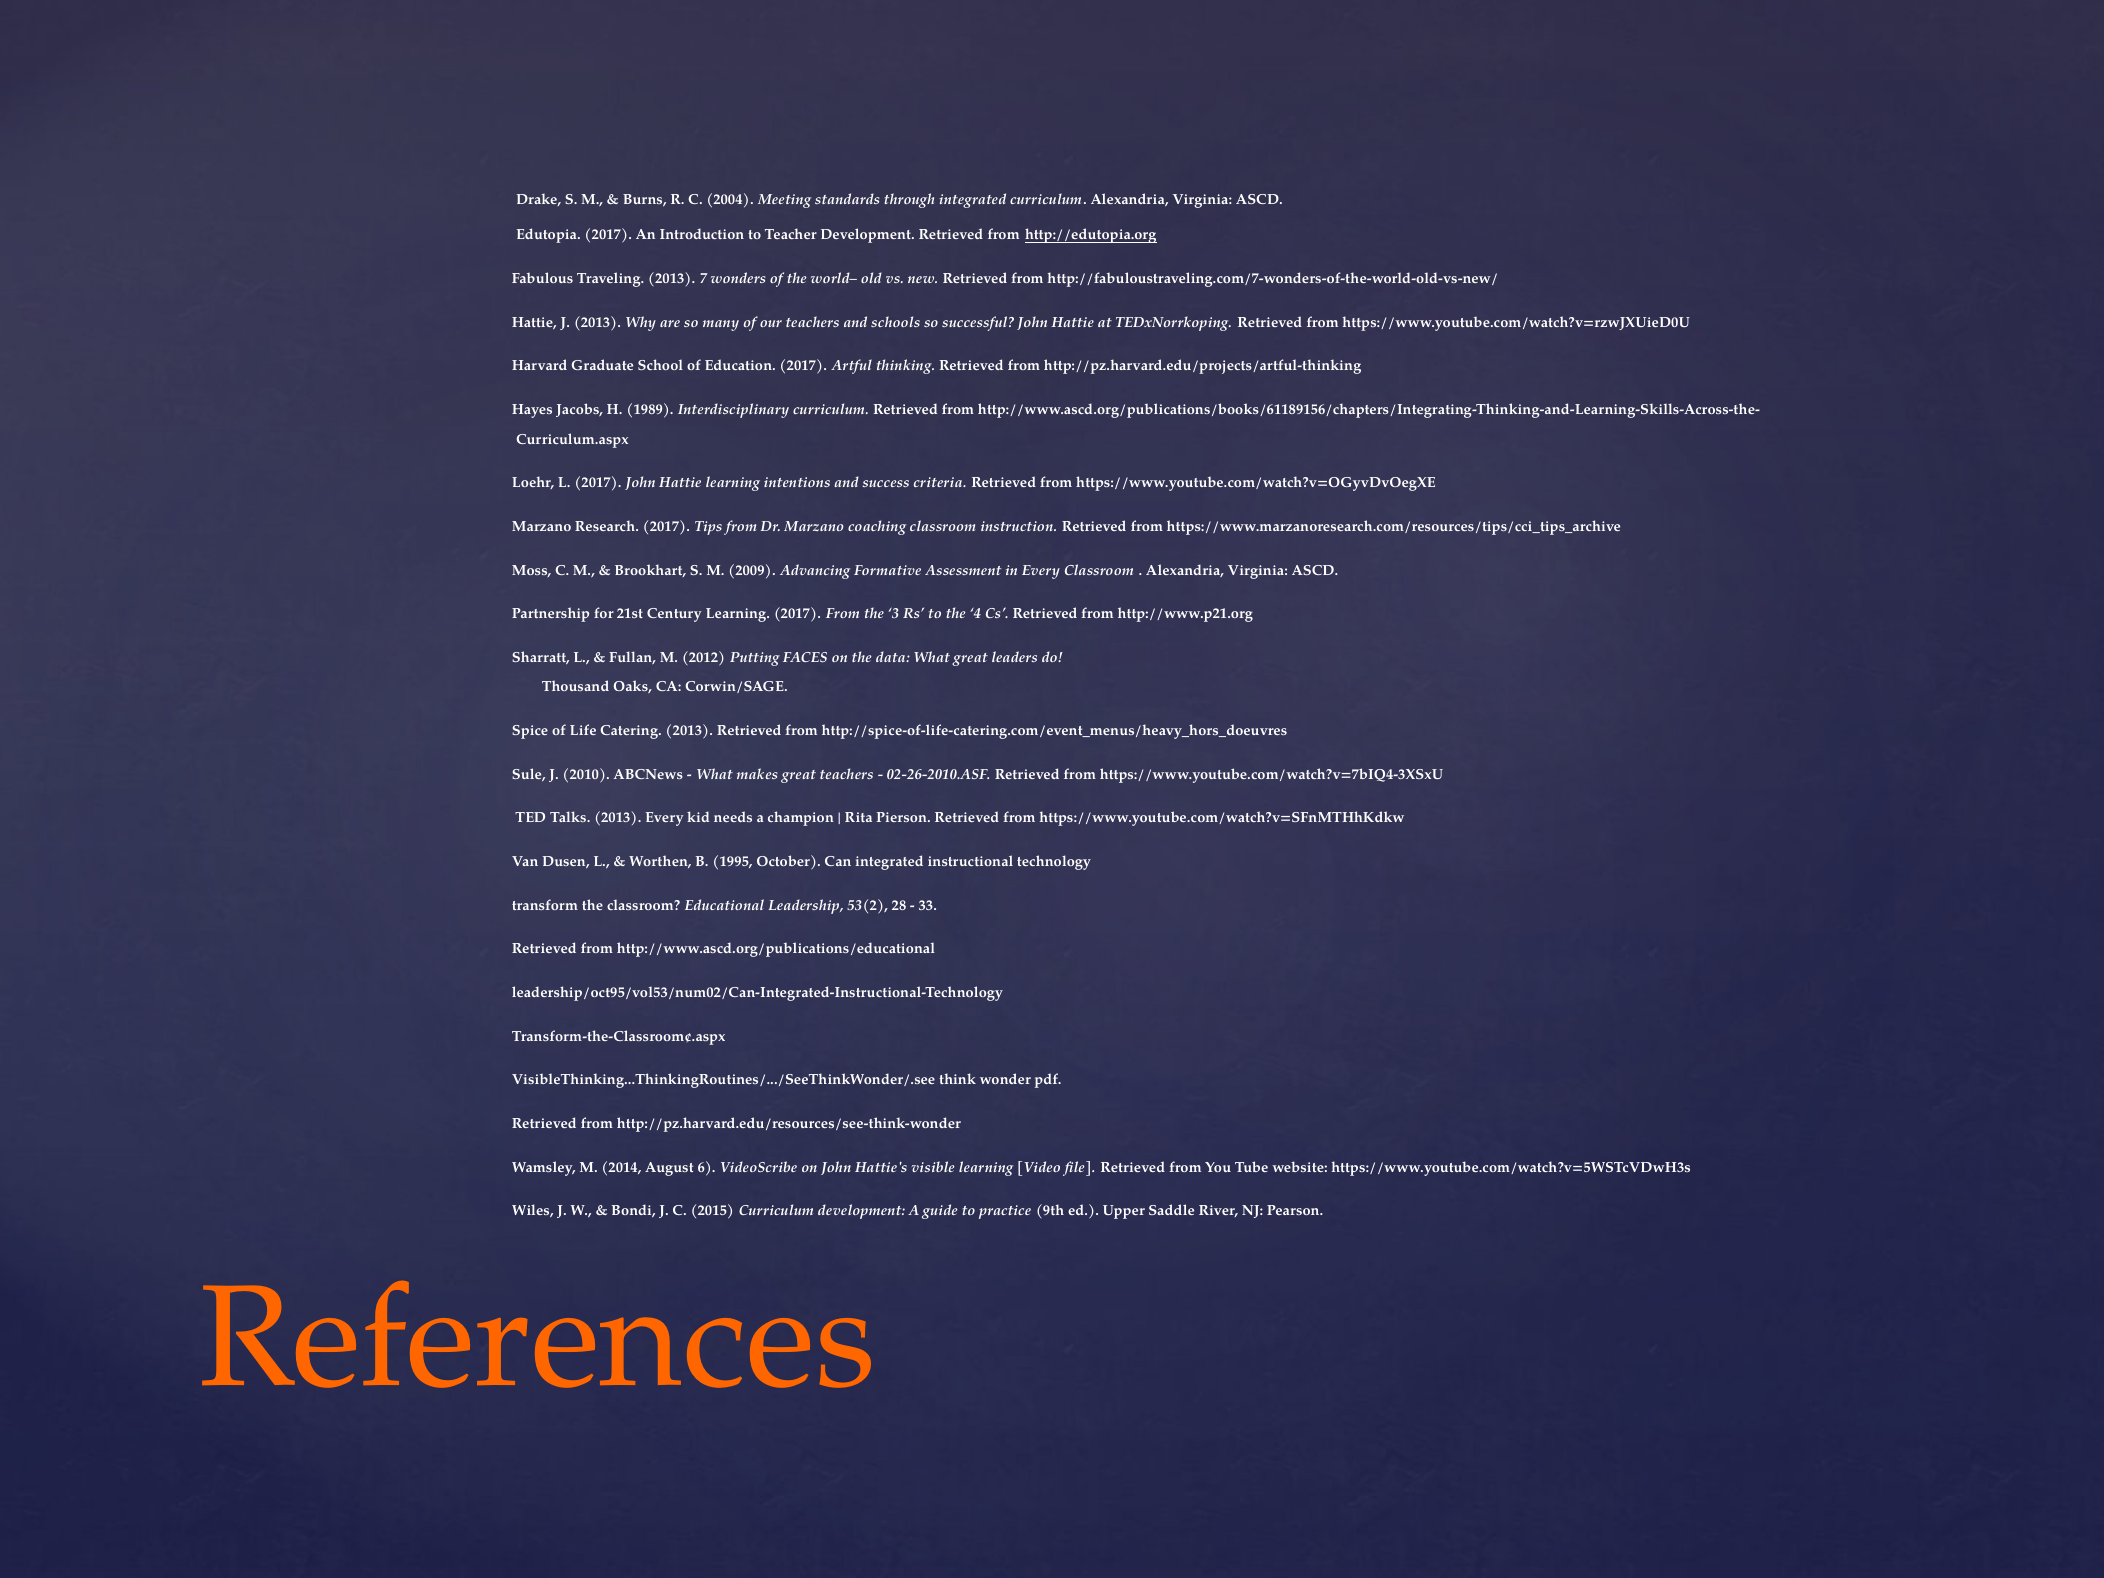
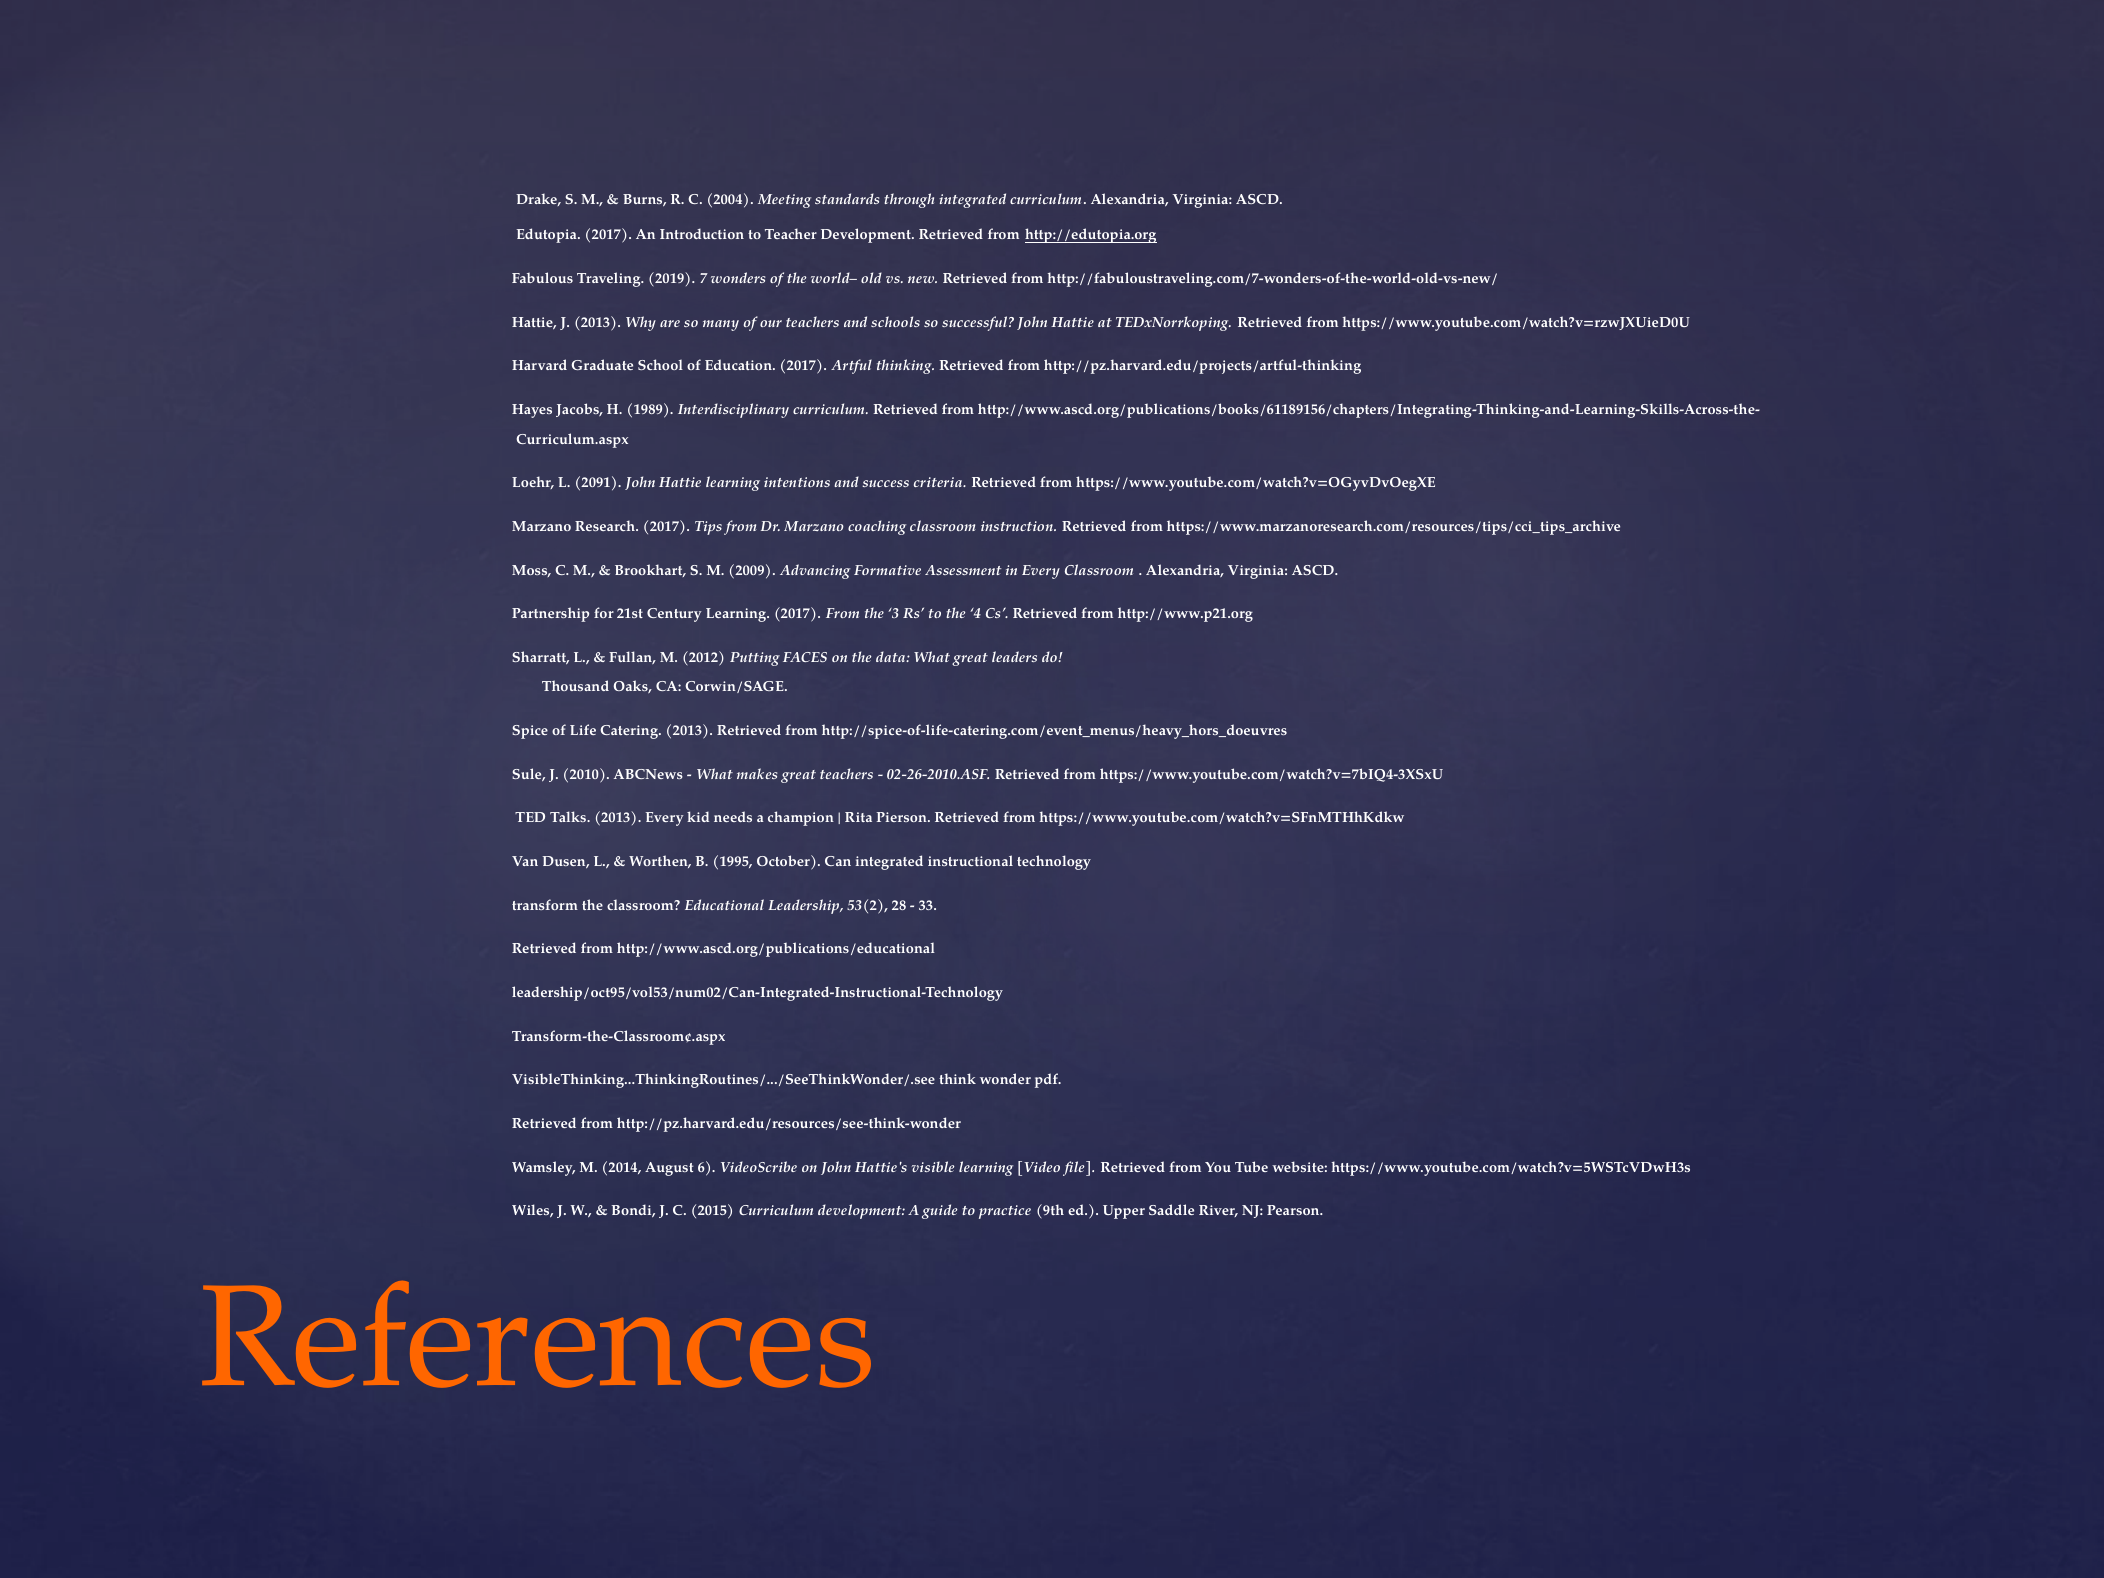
Traveling 2013: 2013 -> 2019
L 2017: 2017 -> 2091
